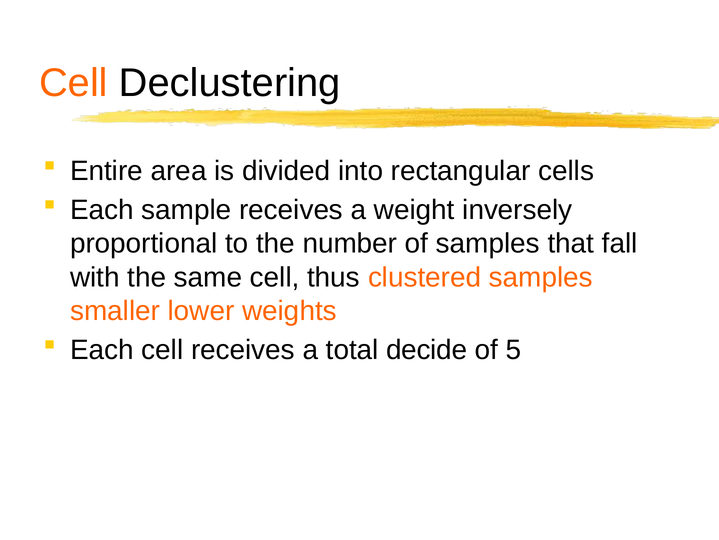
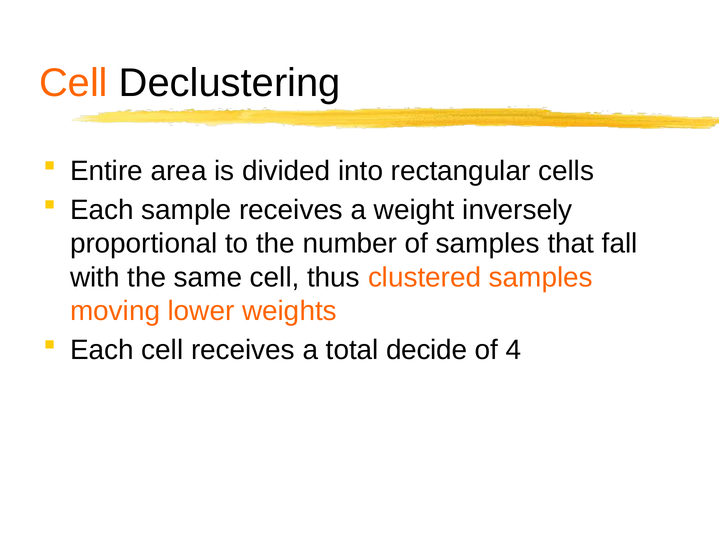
smaller: smaller -> moving
5: 5 -> 4
